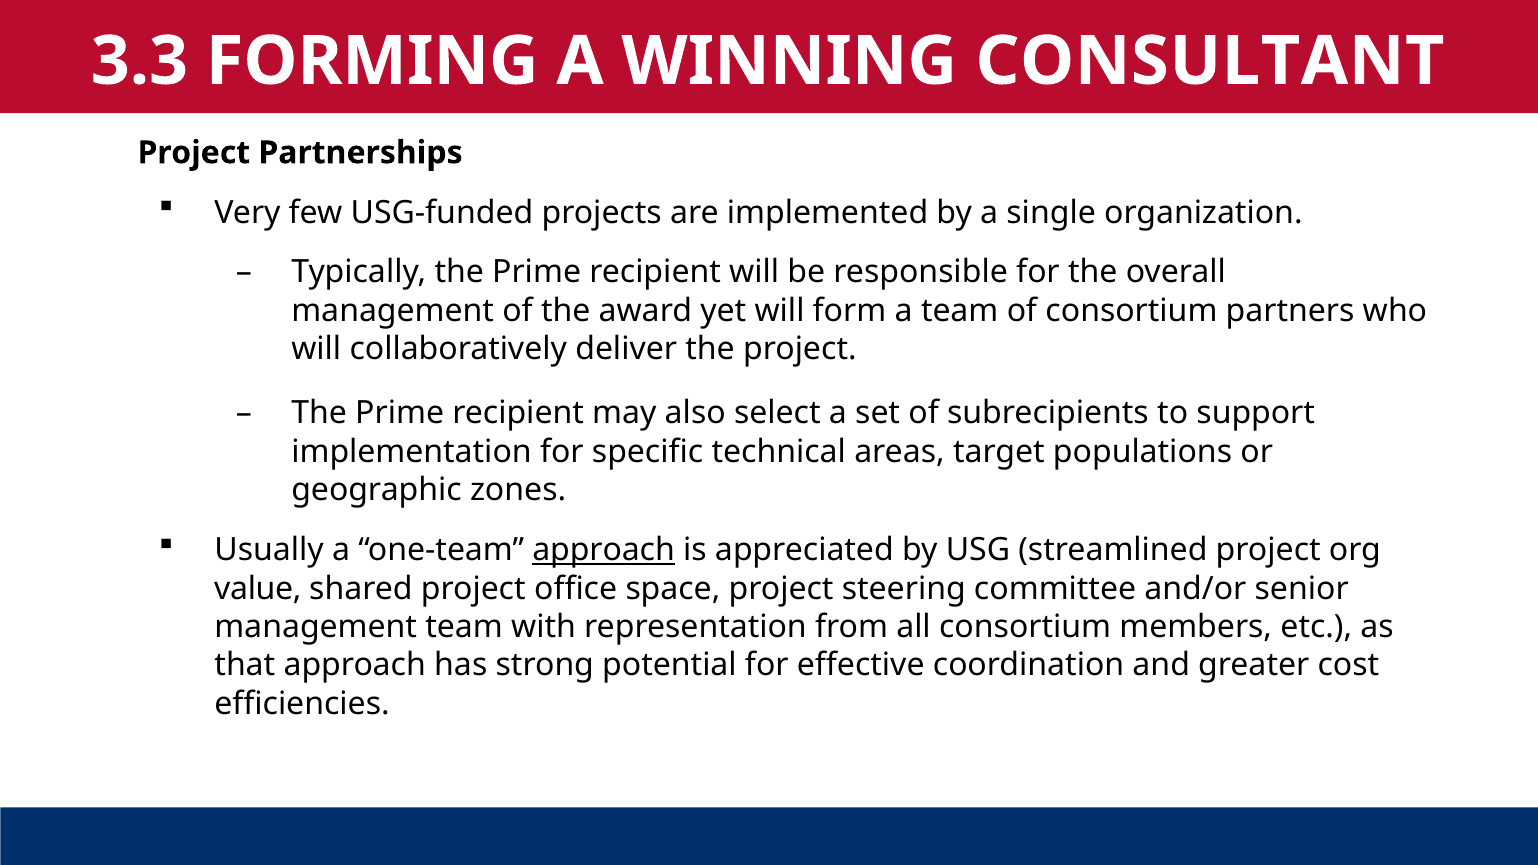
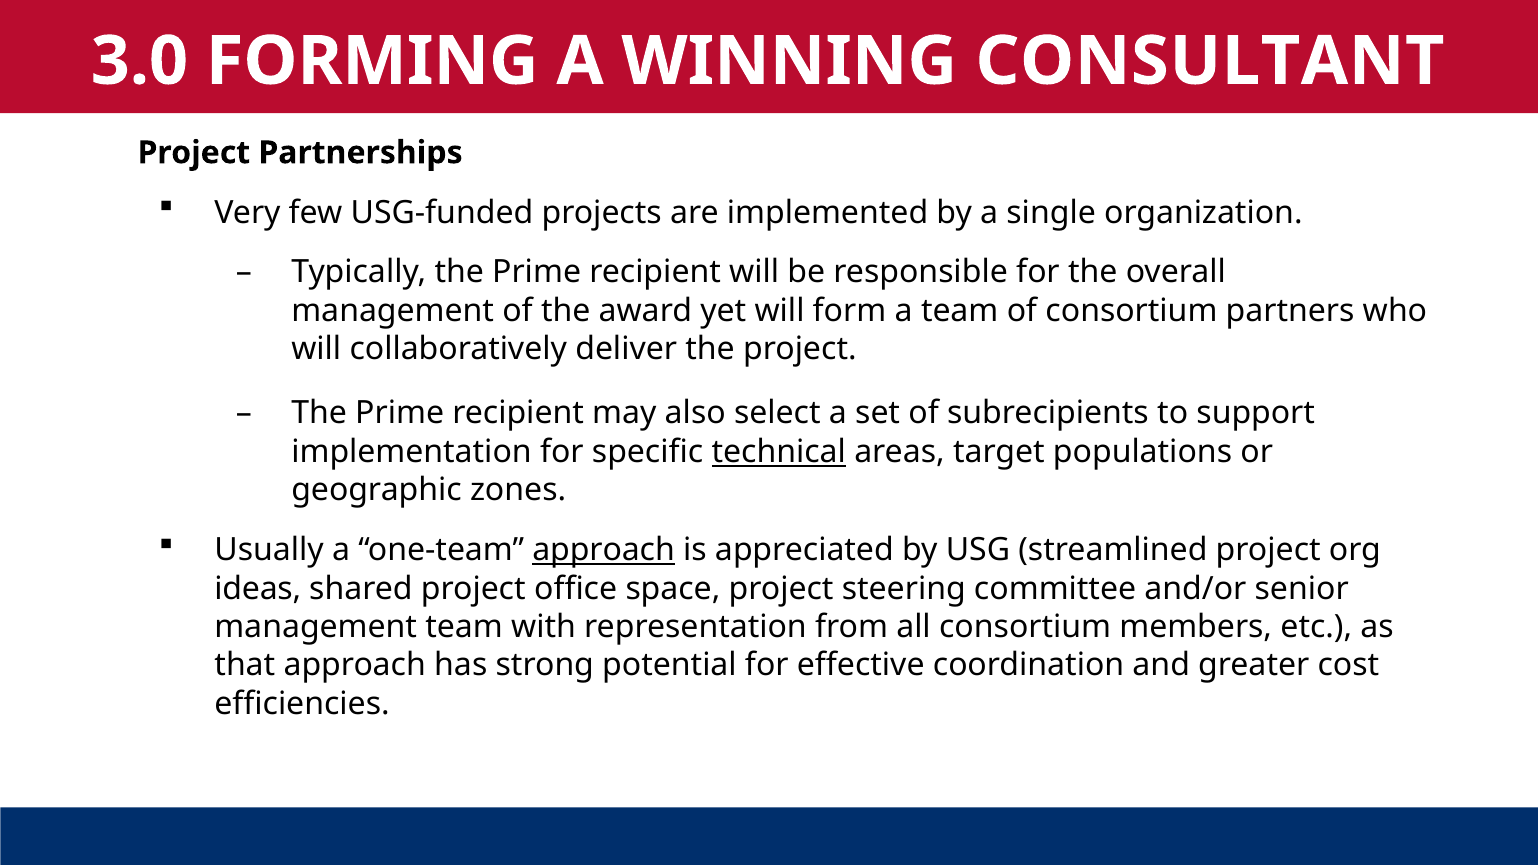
3.3: 3.3 -> 3.0
technical underline: none -> present
value: value -> ideas
